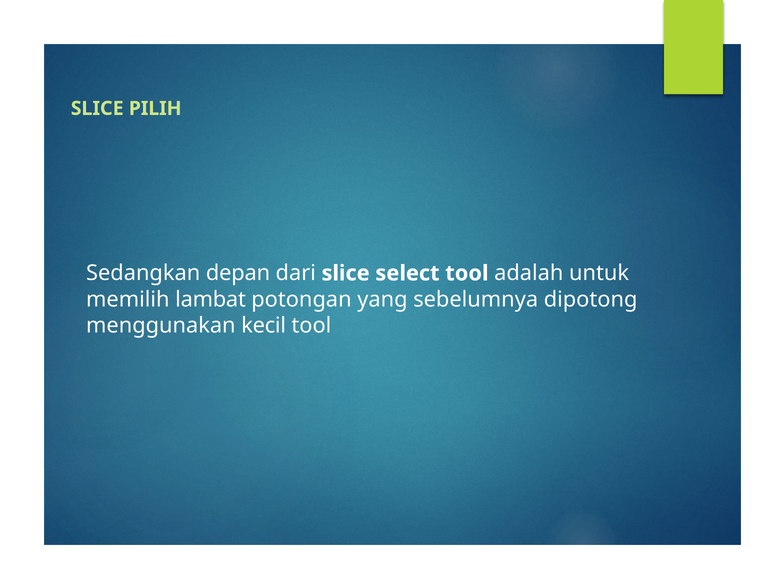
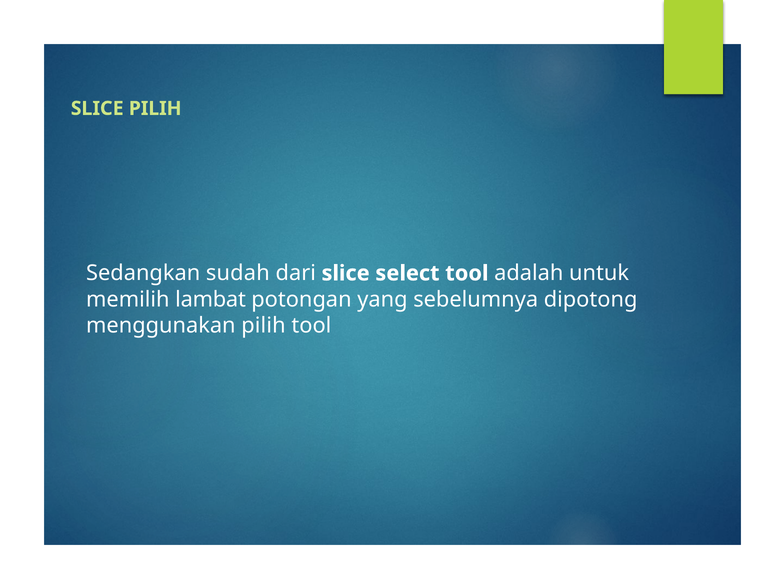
depan: depan -> sudah
menggunakan kecil: kecil -> pilih
